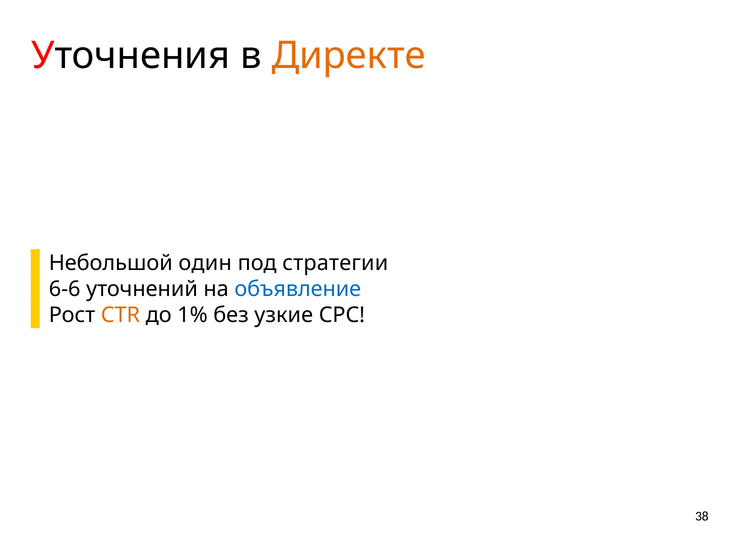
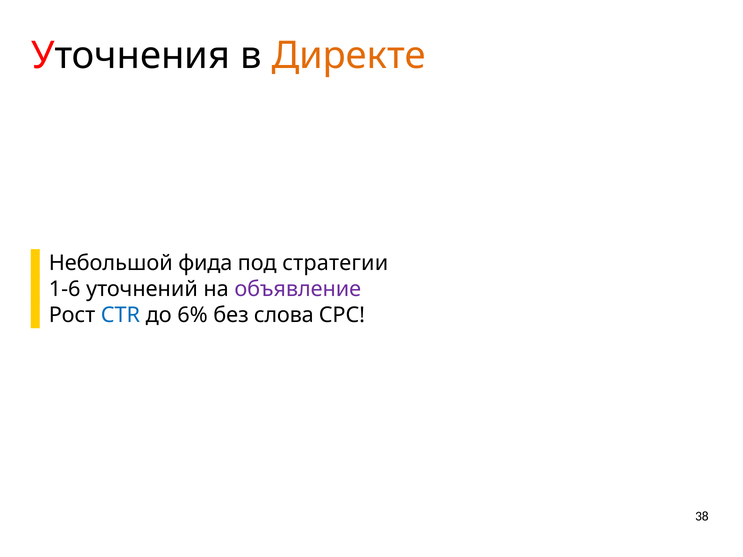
один: один -> фида
6-6: 6-6 -> 1-6
объявление colour: blue -> purple
CTR colour: orange -> blue
1%: 1% -> 6%
узкие: узкие -> слова
